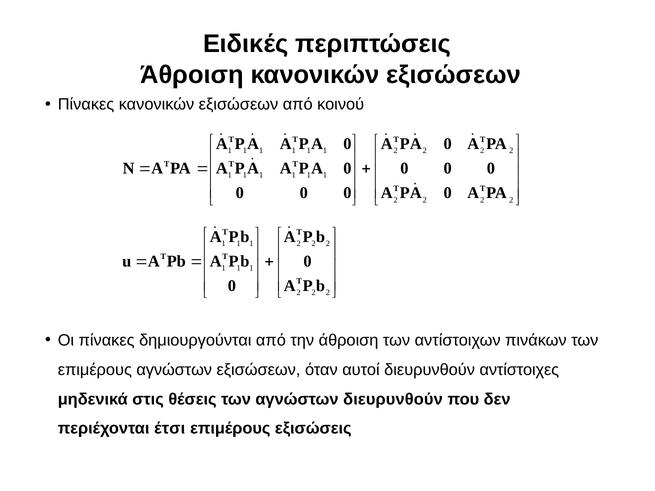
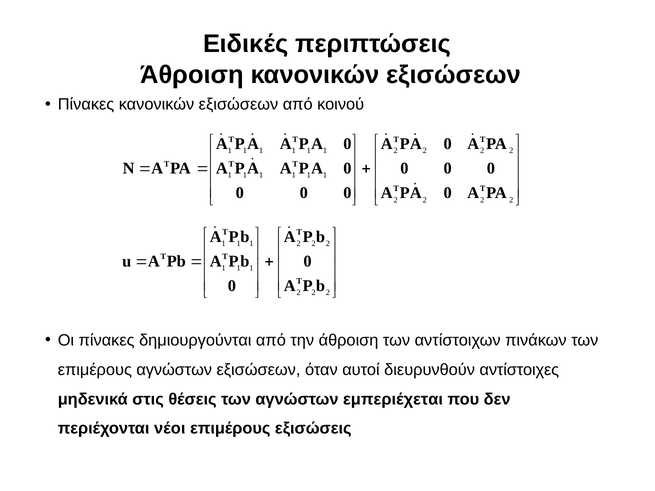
αγνώστων διευρυνθούν: διευρυνθούν -> εμπεριέχεται
έτσι: έτσι -> νέοι
